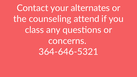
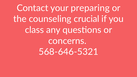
alternates: alternates -> preparing
attend: attend -> crucial
364-646-5321: 364-646-5321 -> 568-646-5321
